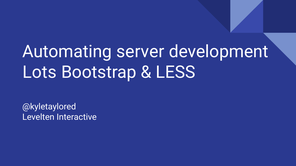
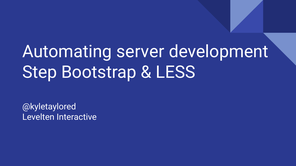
Lots: Lots -> Step
